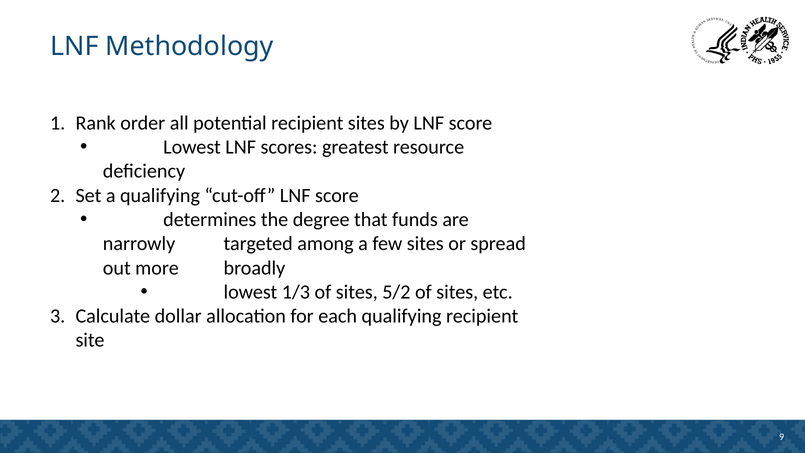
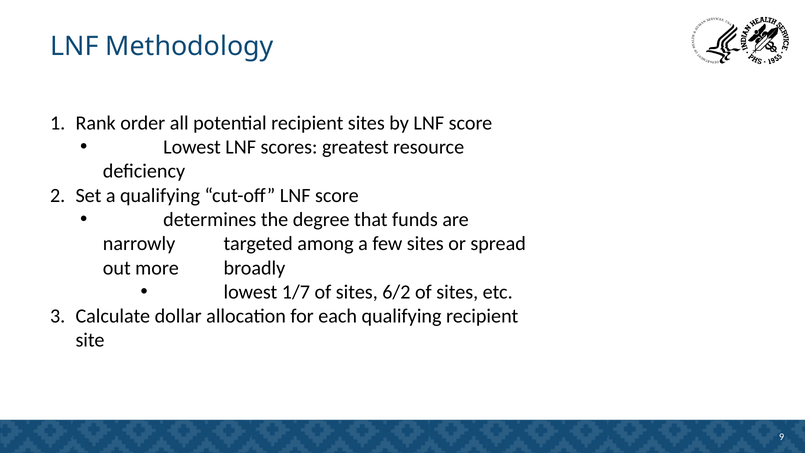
1/3: 1/3 -> 1/7
5/2: 5/2 -> 6/2
